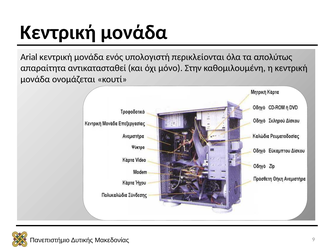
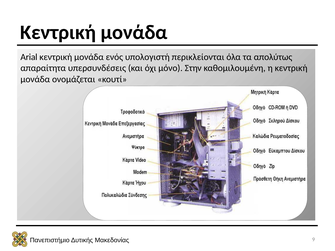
αντικατασταθεί: αντικατασταθεί -> υπερσυνδέσεις
